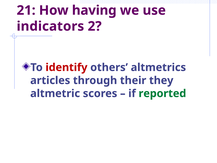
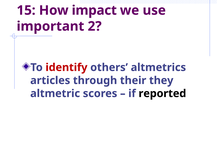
21: 21 -> 15
having: having -> impact
indicators: indicators -> important
reported colour: green -> black
